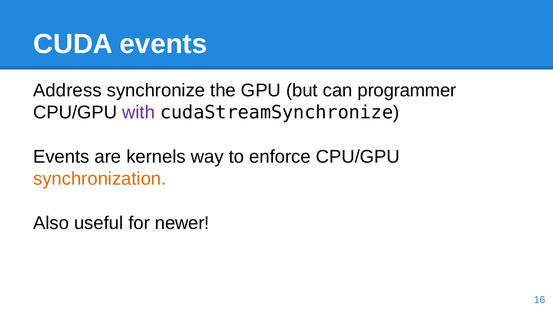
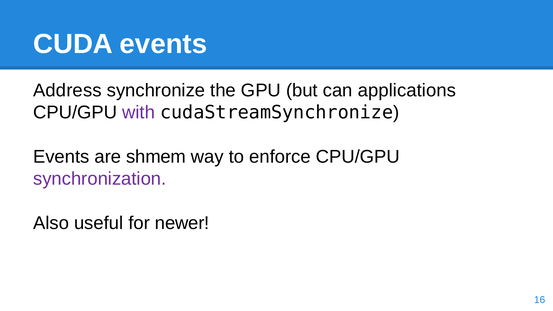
programmer: programmer -> applications
kernels: kernels -> shmem
synchronization colour: orange -> purple
